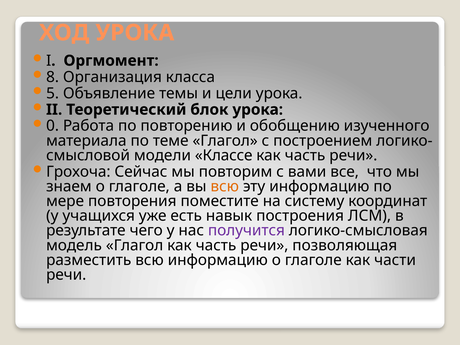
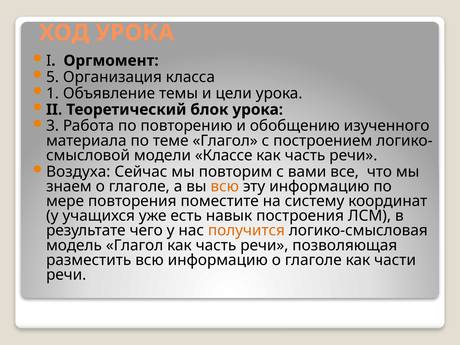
8: 8 -> 5
5: 5 -> 1
0: 0 -> 3
Грохоча: Грохоча -> Воздуха
получится colour: purple -> orange
